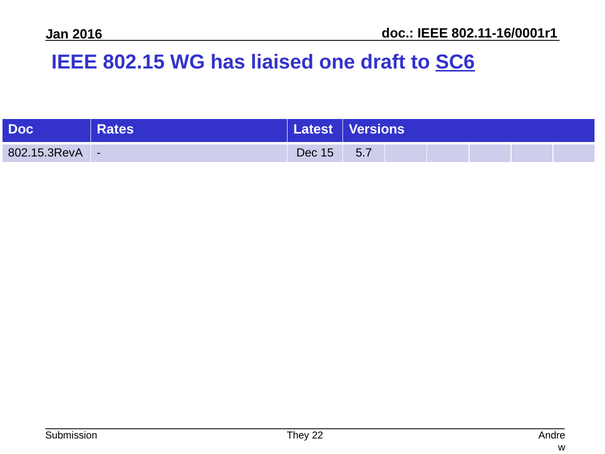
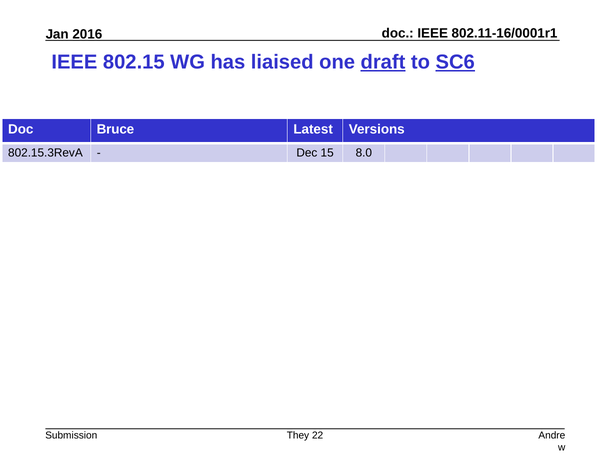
draft underline: none -> present
Rates: Rates -> Bruce
5.7: 5.7 -> 8.0
